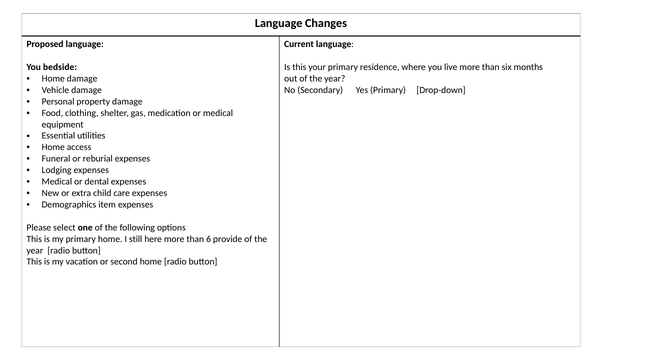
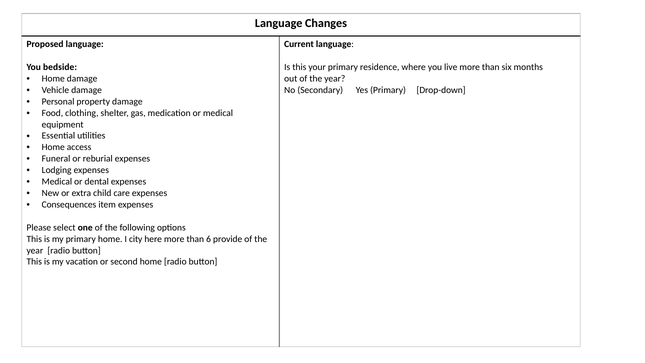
Demographics: Demographics -> Consequences
still: still -> city
